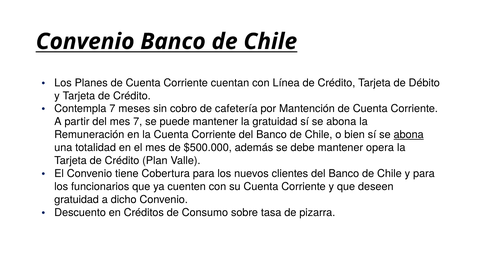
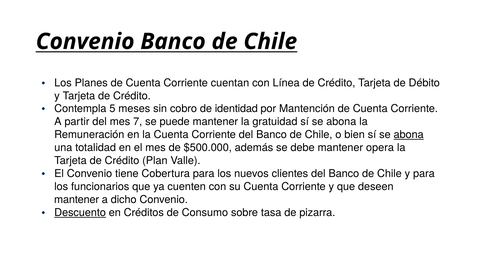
Contempla 7: 7 -> 5
cafetería: cafetería -> identidad
gratuidad at (77, 199): gratuidad -> mantener
Descuento underline: none -> present
